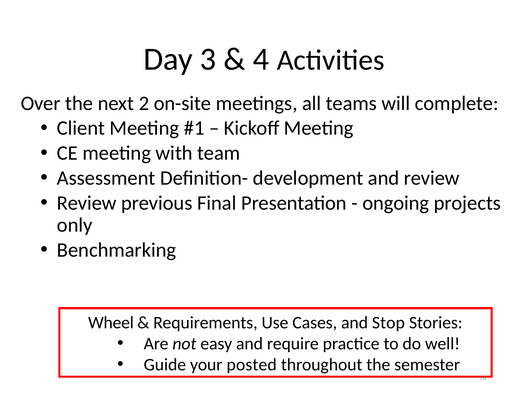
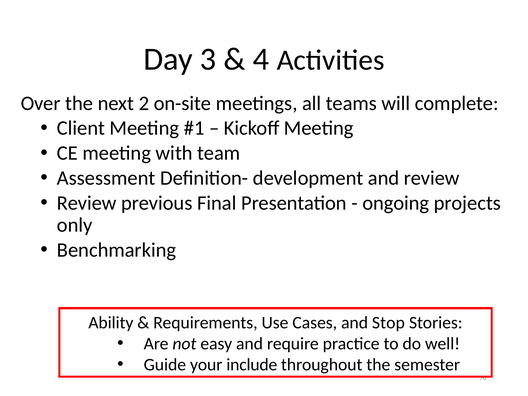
Wheel: Wheel -> Ability
posted: posted -> include
